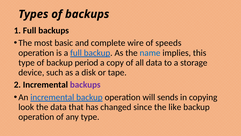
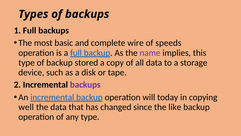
name colour: blue -> purple
period: period -> stored
sends: sends -> today
look: look -> well
